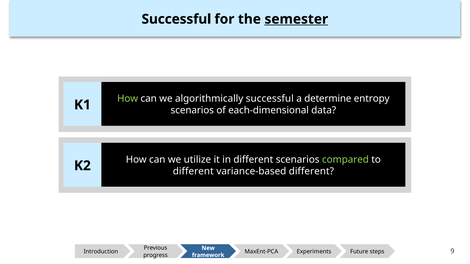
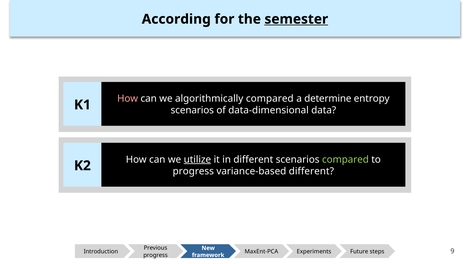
Successful at (176, 19): Successful -> According
How at (128, 99) colour: light green -> pink
algorithmically successful: successful -> compared
each-dimensional: each-dimensional -> data-dimensional
utilize underline: none -> present
different at (193, 172): different -> progress
